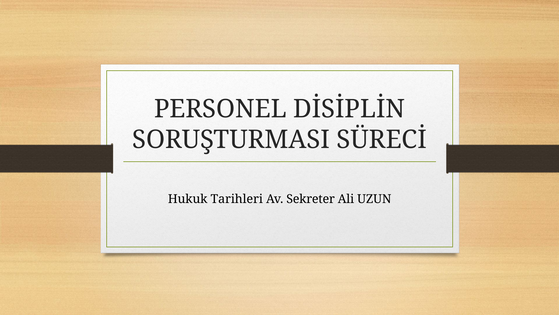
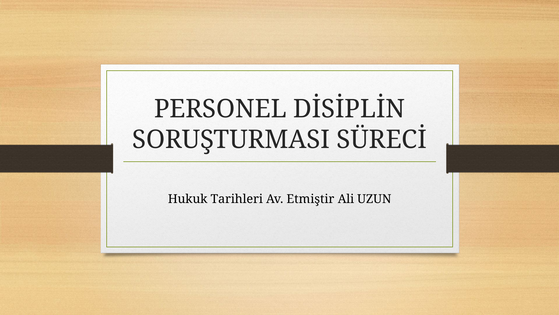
Sekreter: Sekreter -> Etmiştir
